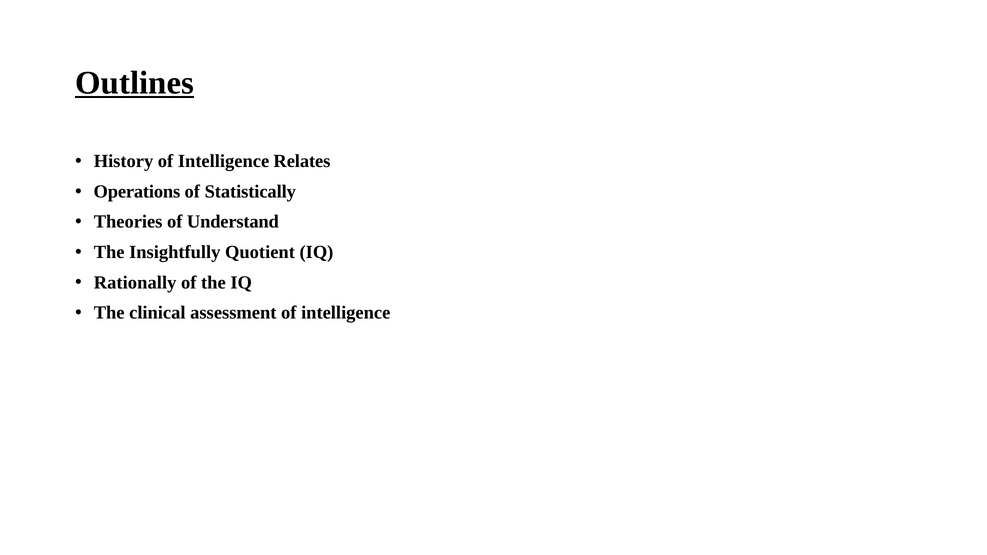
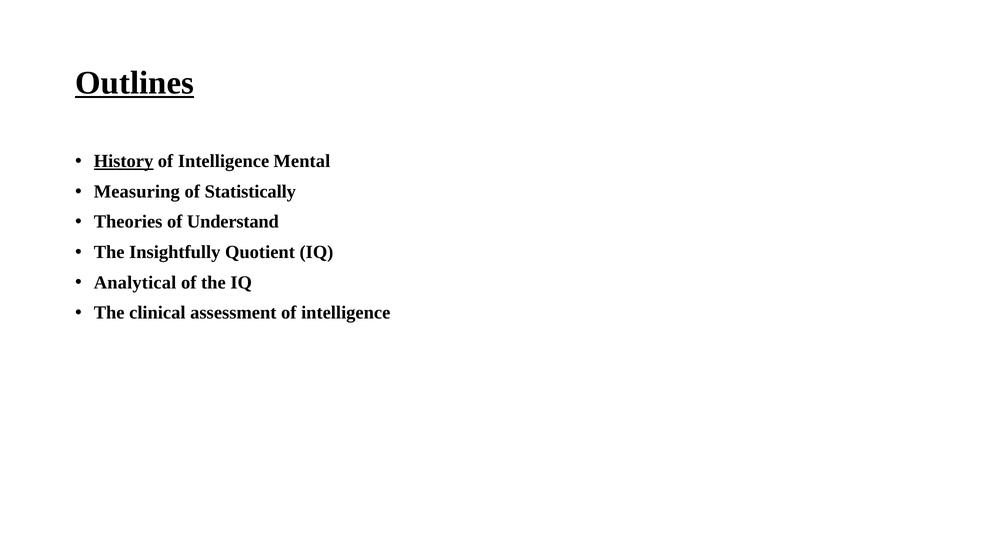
History underline: none -> present
Relates: Relates -> Mental
Operations: Operations -> Measuring
Rationally: Rationally -> Analytical
